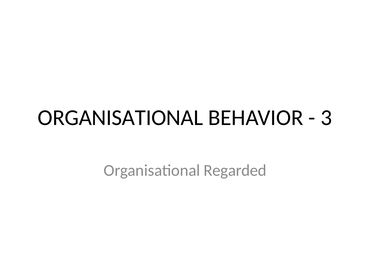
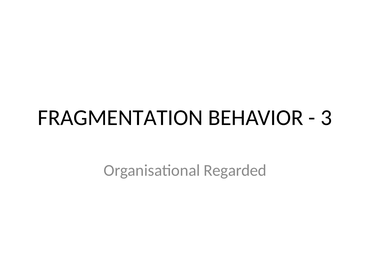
ORGANISATIONAL at (120, 118): ORGANISATIONAL -> FRAGMENTATION
